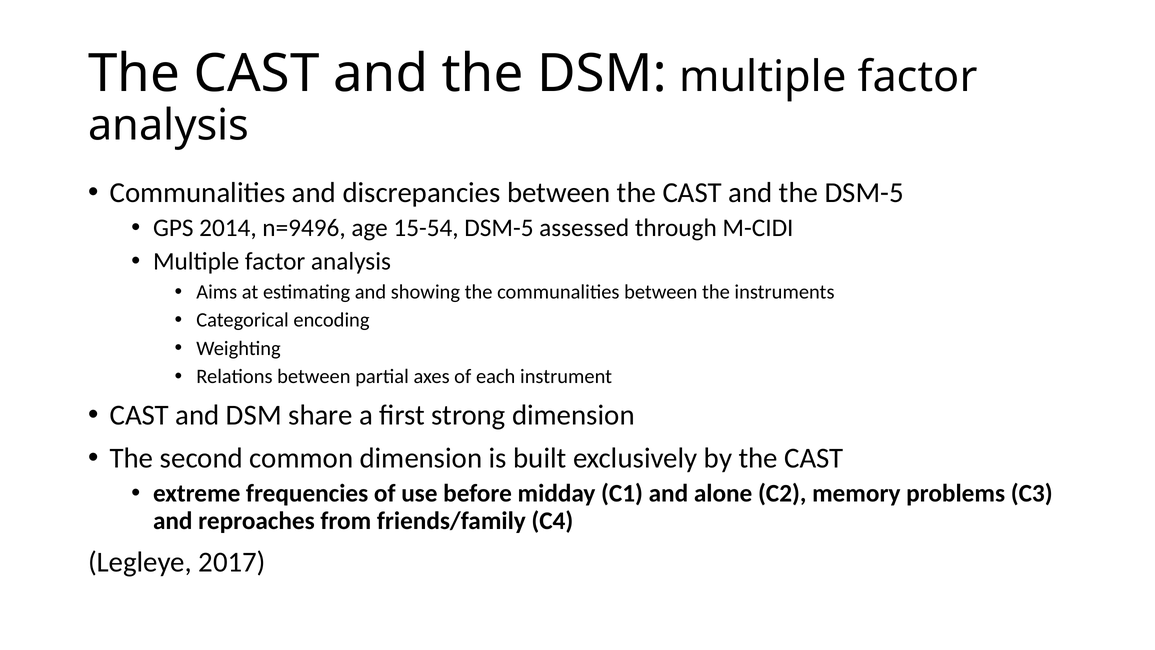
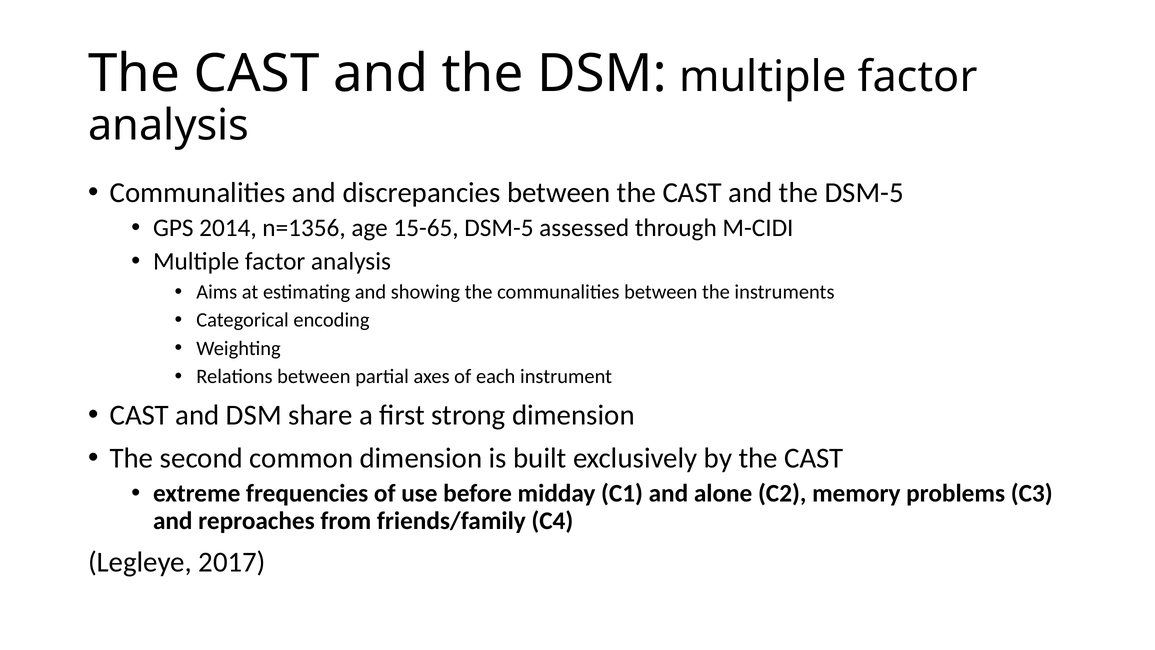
n=9496: n=9496 -> n=1356
15-54: 15-54 -> 15-65
